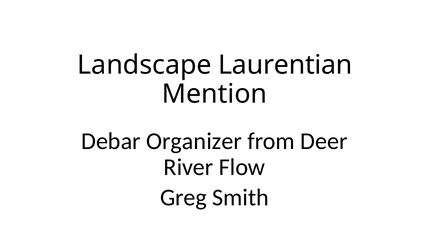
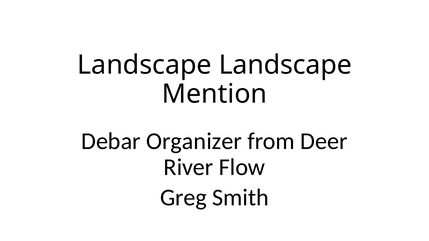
Landscape Laurentian: Laurentian -> Landscape
